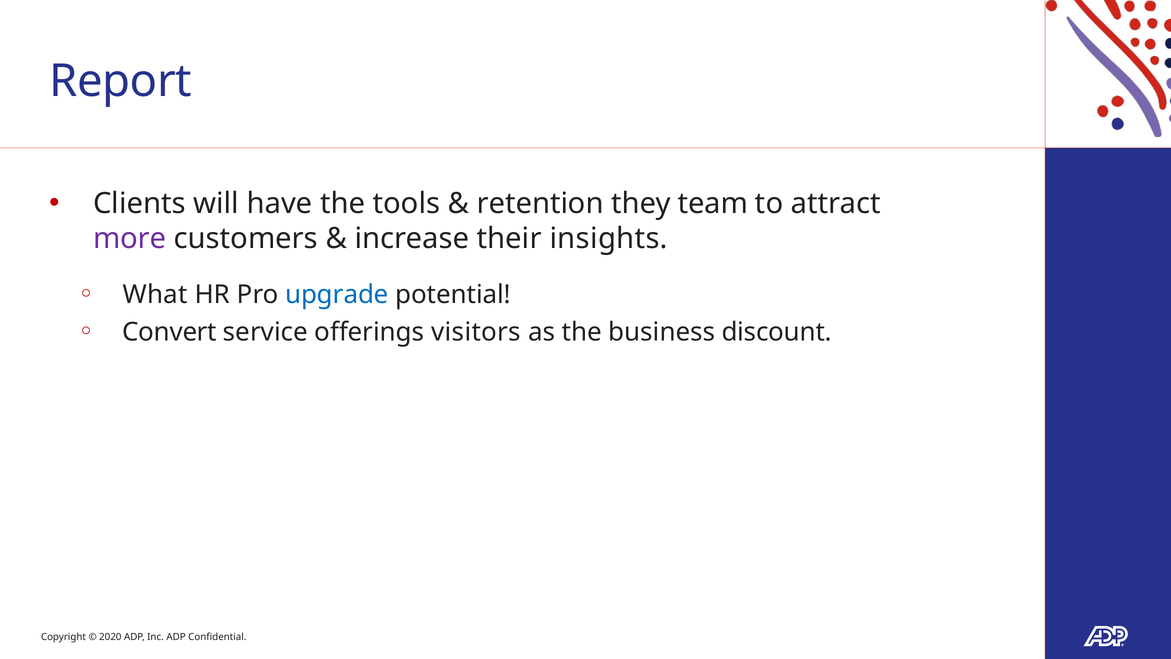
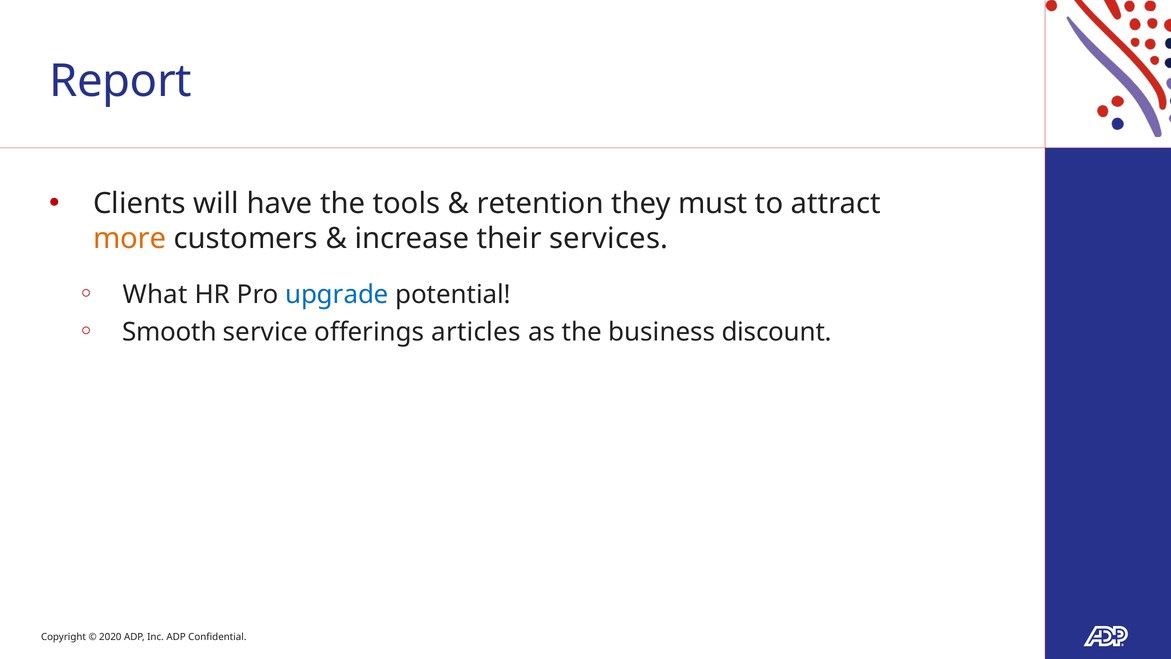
team: team -> must
more colour: purple -> orange
insights: insights -> services
Convert: Convert -> Smooth
visitors: visitors -> articles
